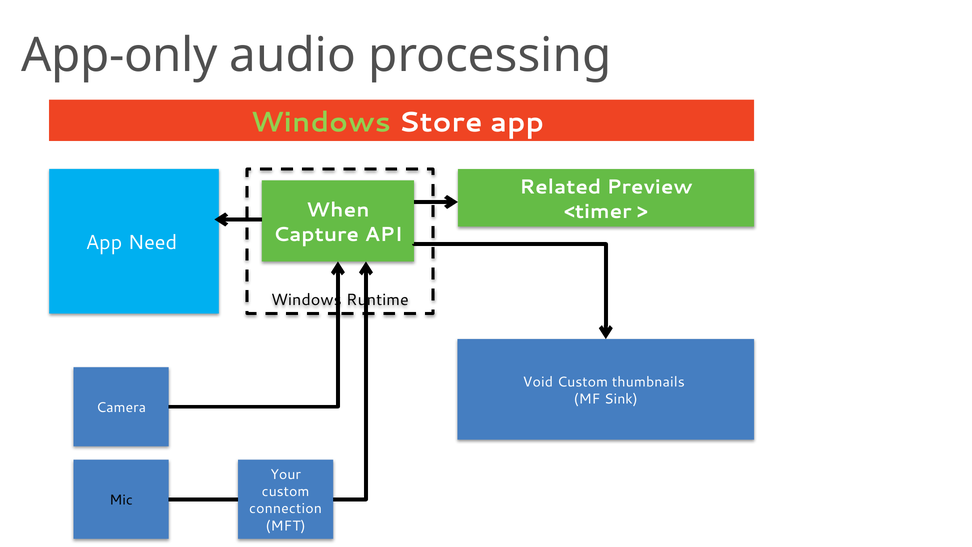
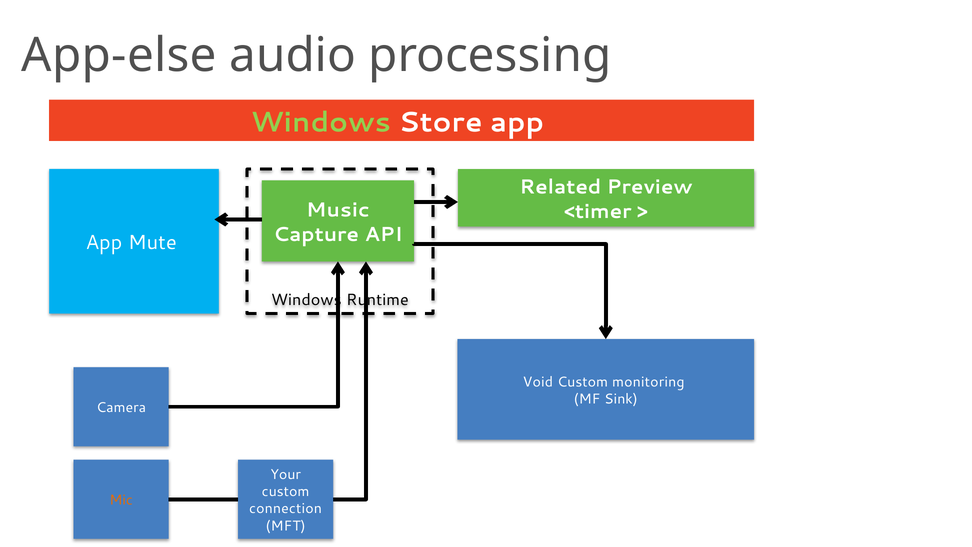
App-only: App-only -> App-else
When: When -> Music
Need: Need -> Mute
thumbnails: thumbnails -> monitoring
Mic colour: black -> orange
